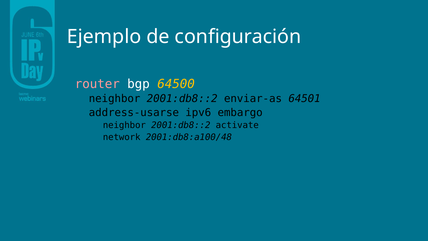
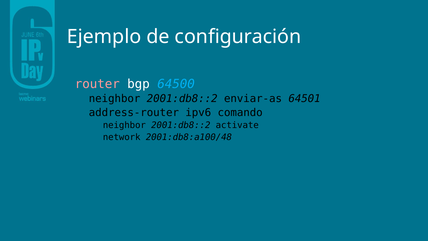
64500 colour: yellow -> light blue
address-usarse: address-usarse -> address-router
embargo: embargo -> comando
